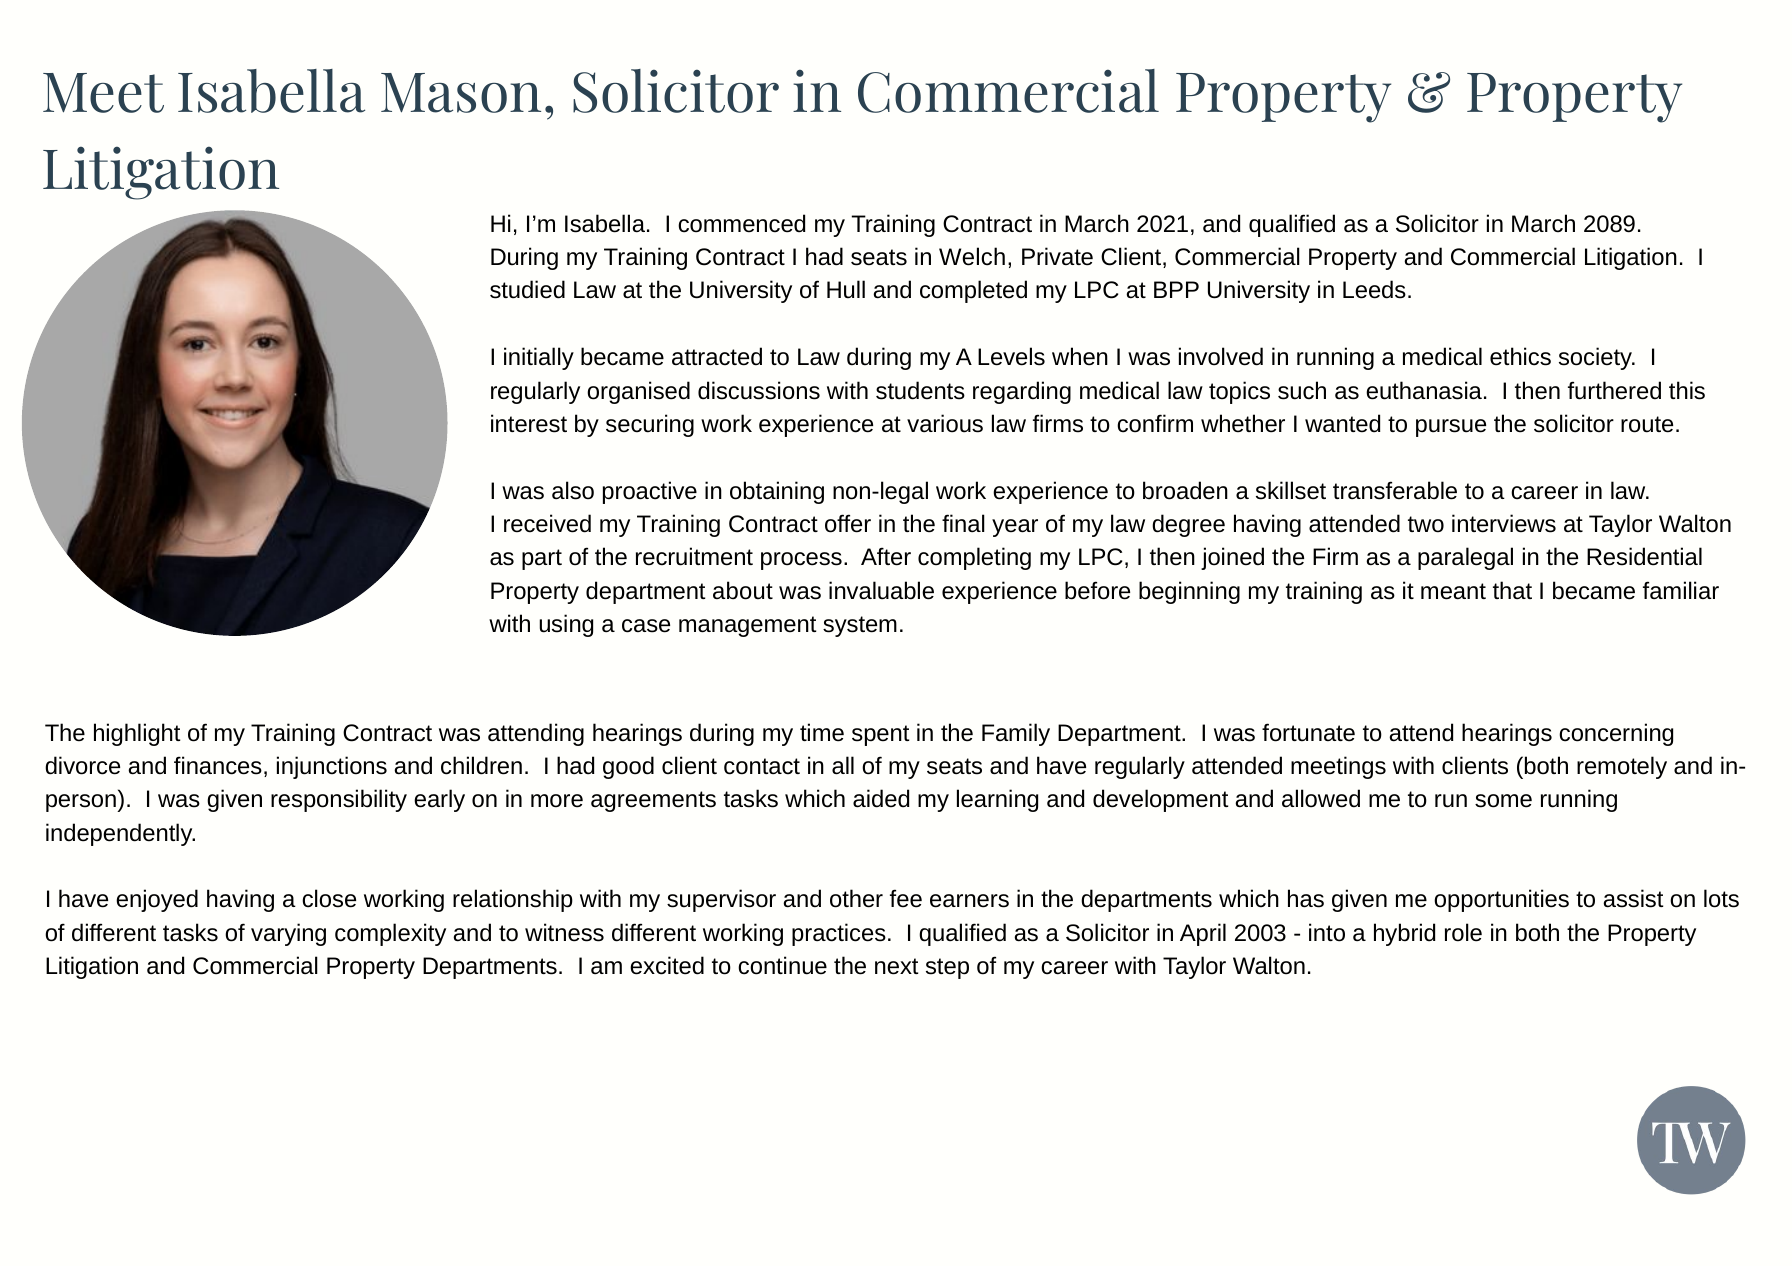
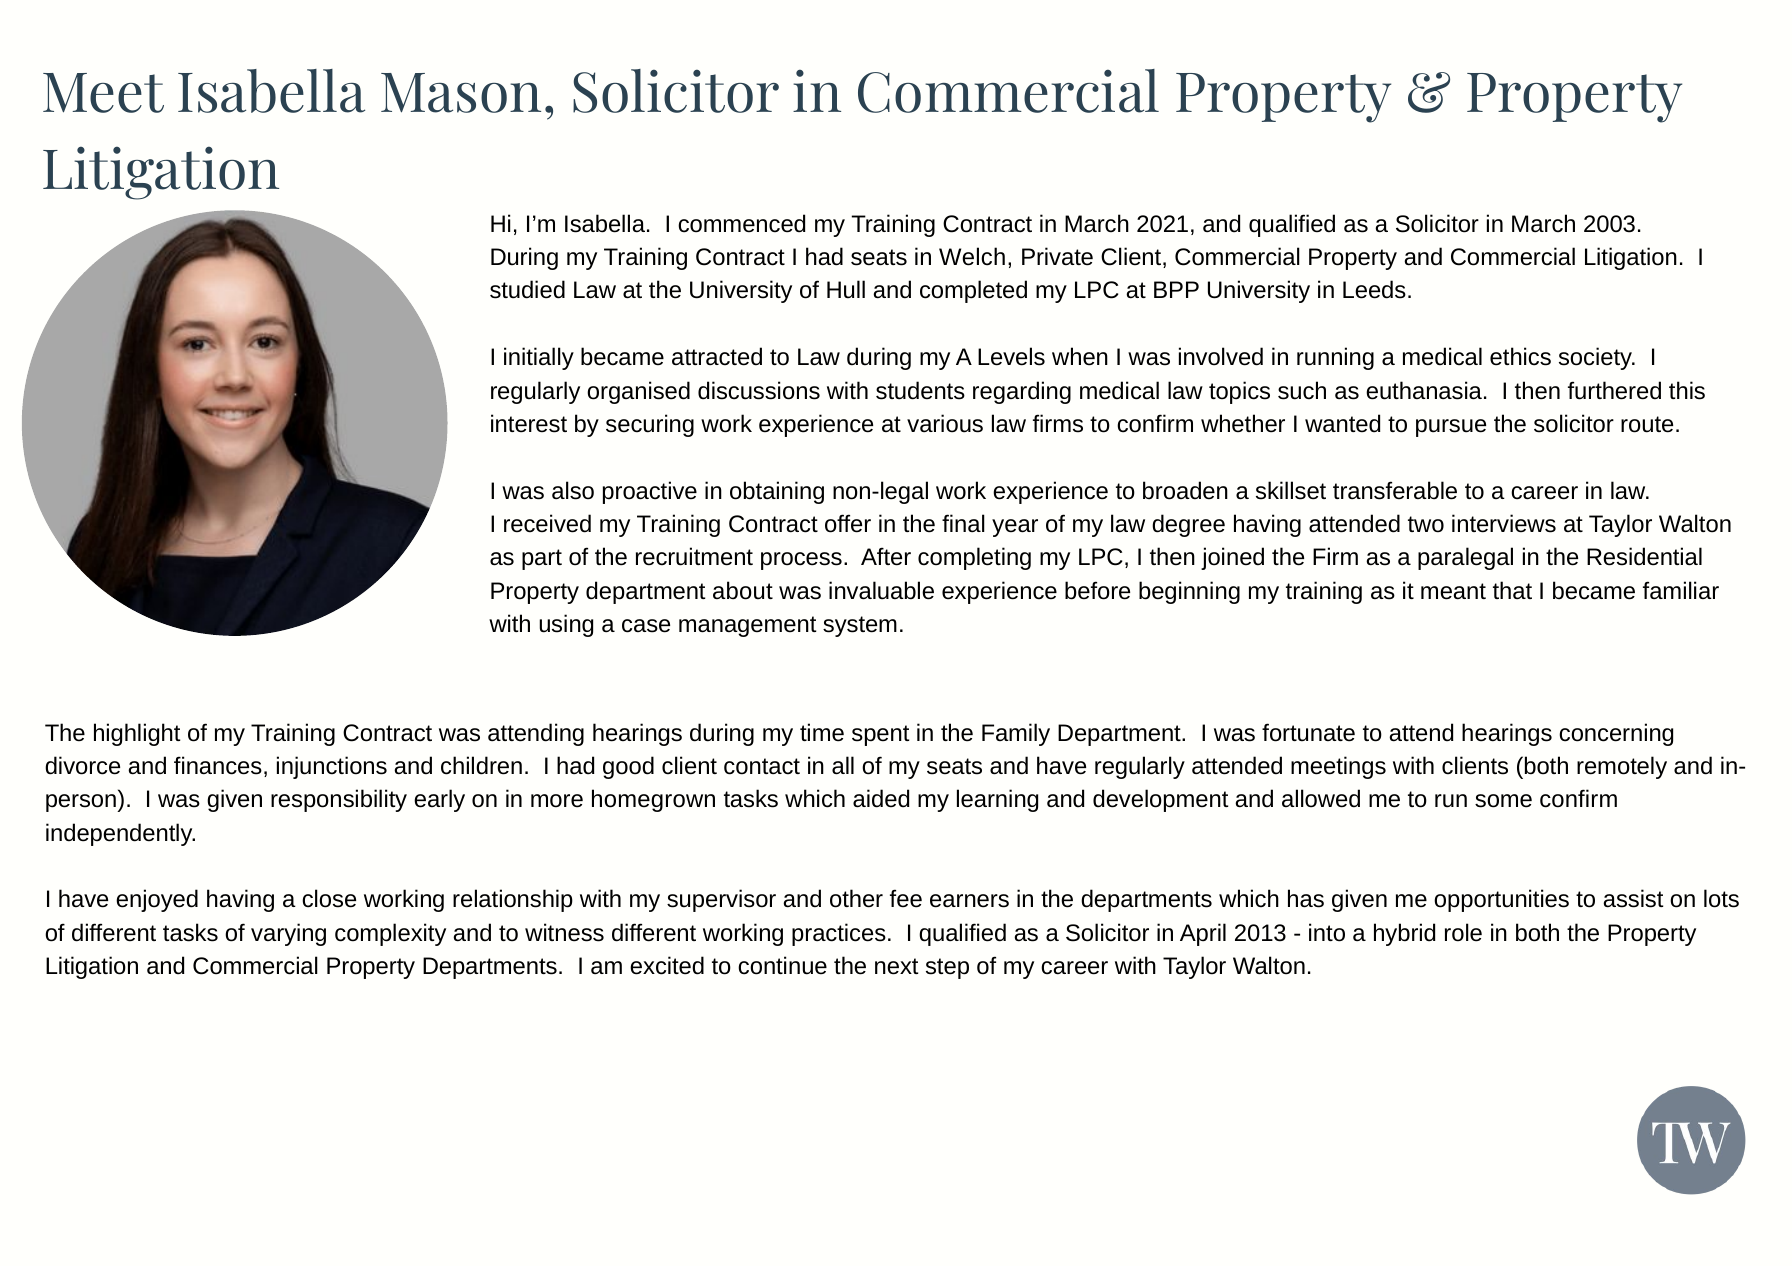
2089: 2089 -> 2003
agreements: agreements -> homegrown
some running: running -> confirm
2003: 2003 -> 2013
